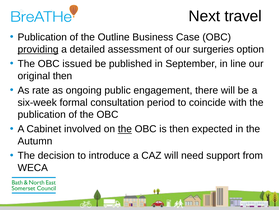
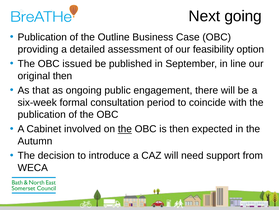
travel: travel -> going
providing underline: present -> none
surgeries: surgeries -> feasibility
rate: rate -> that
